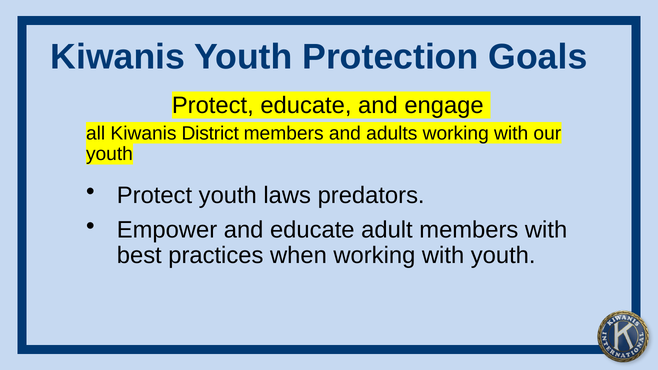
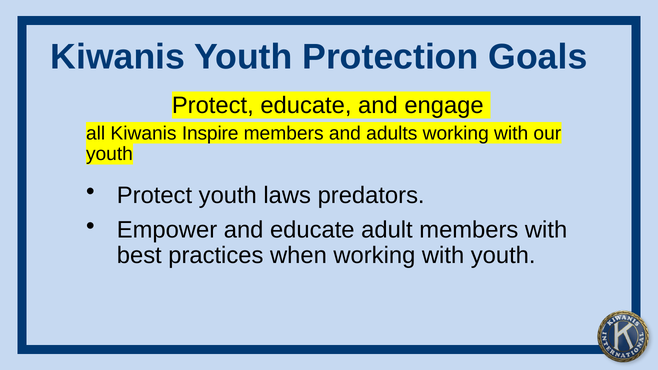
District: District -> Inspire
